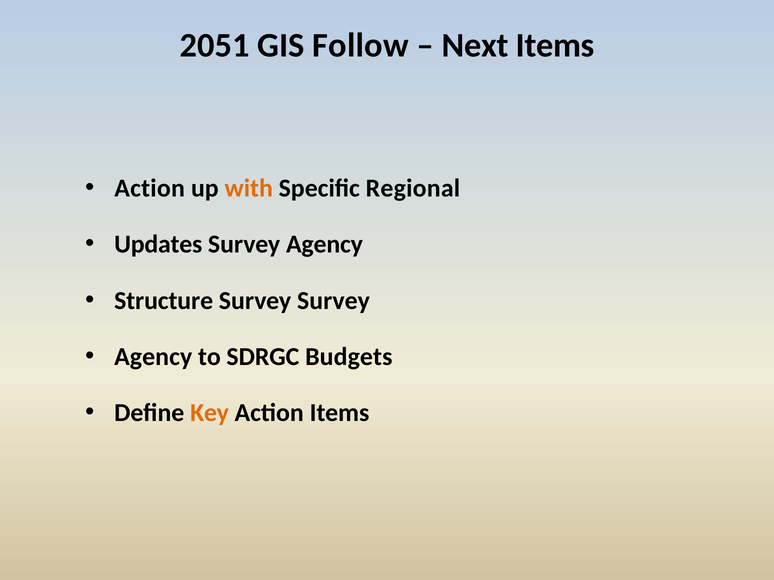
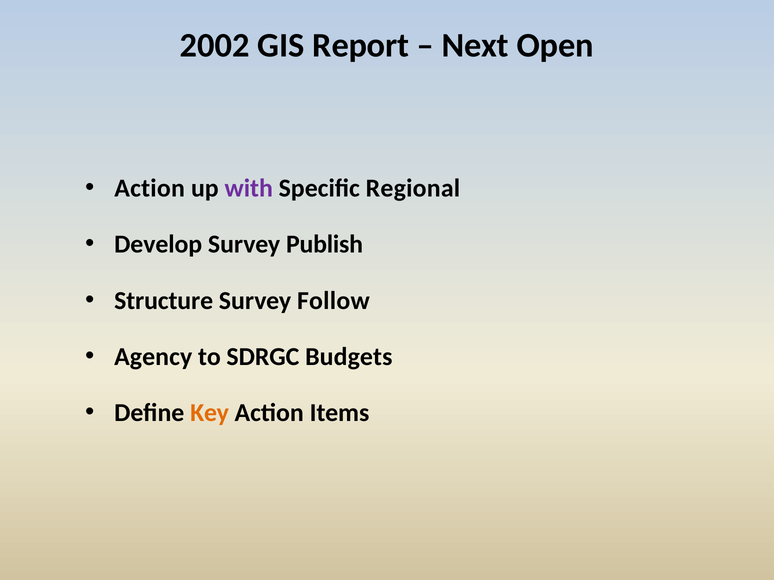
2051: 2051 -> 2002
Follow: Follow -> Report
Next Items: Items -> Open
with colour: orange -> purple
Updates: Updates -> Develop
Survey Agency: Agency -> Publish
Survey Survey: Survey -> Follow
